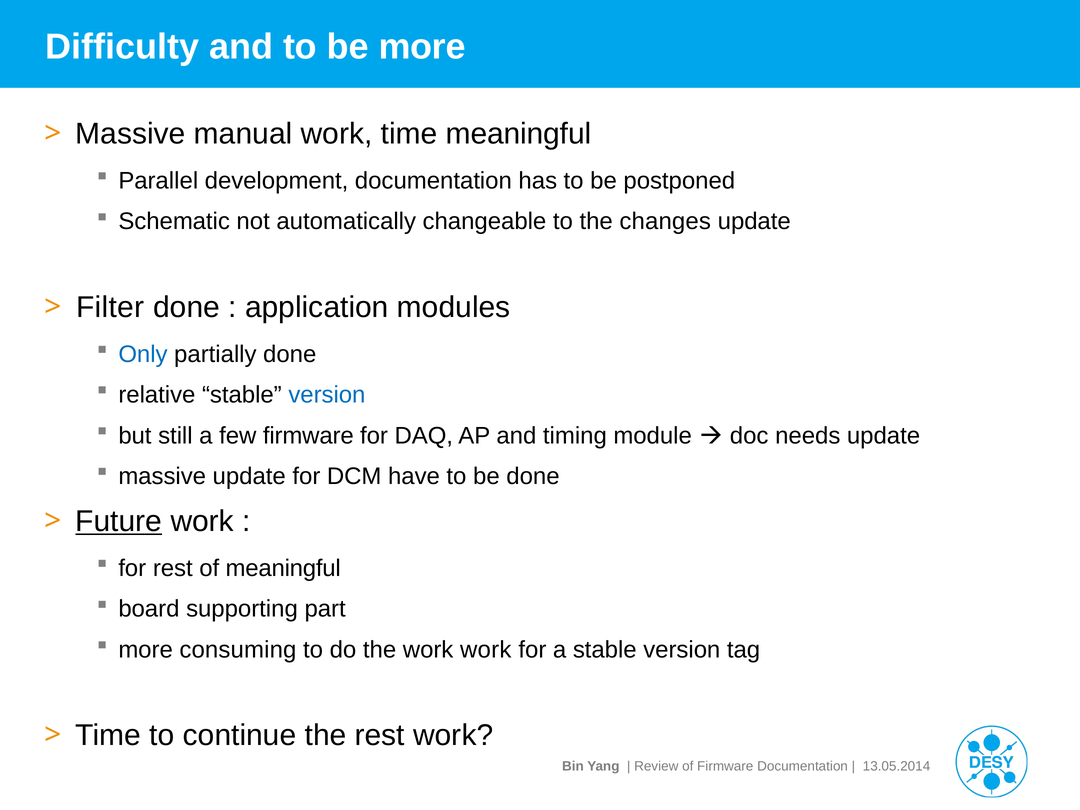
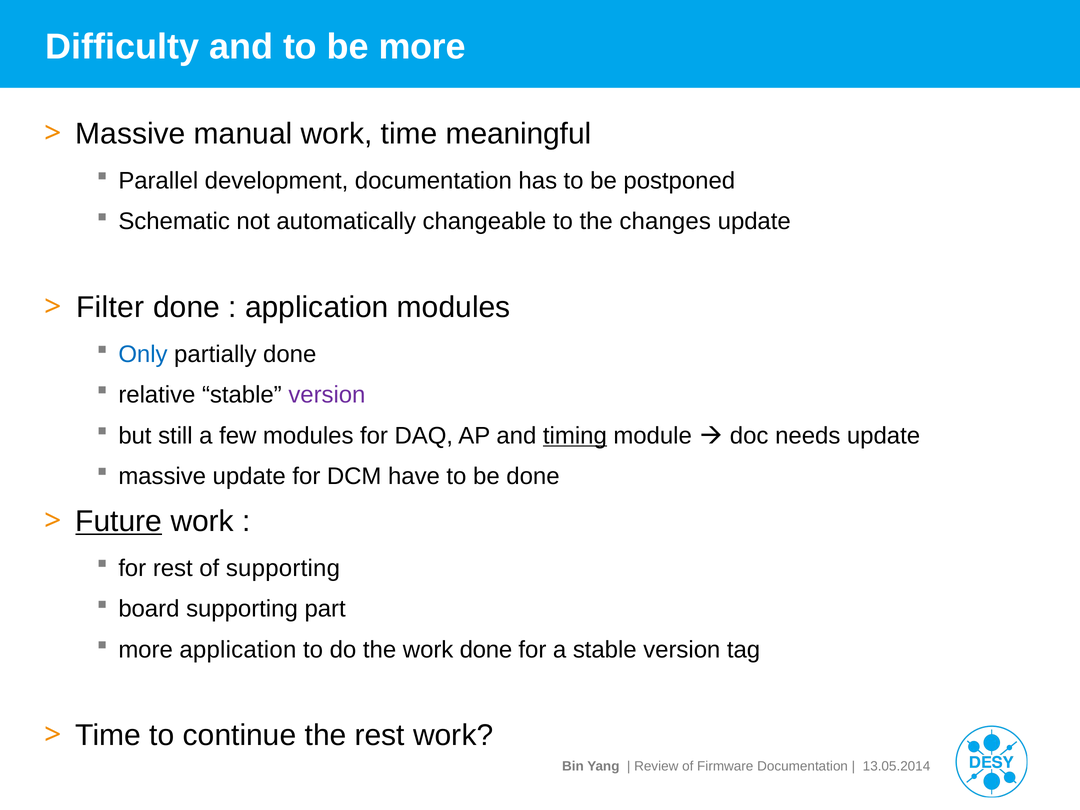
version at (327, 395) colour: blue -> purple
few firmware: firmware -> modules
timing underline: none -> present
of meaningful: meaningful -> supporting
more consuming: consuming -> application
work work: work -> done
